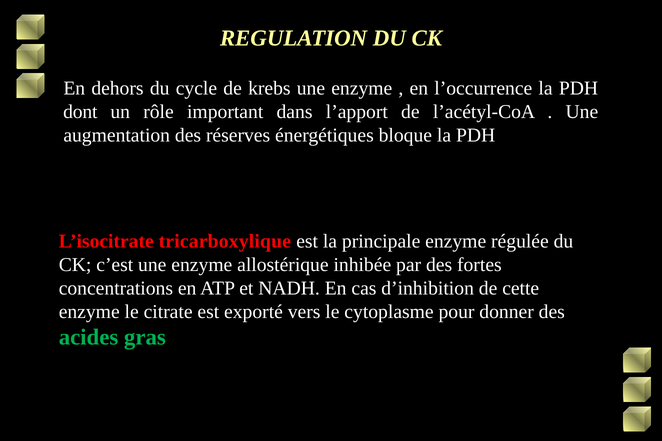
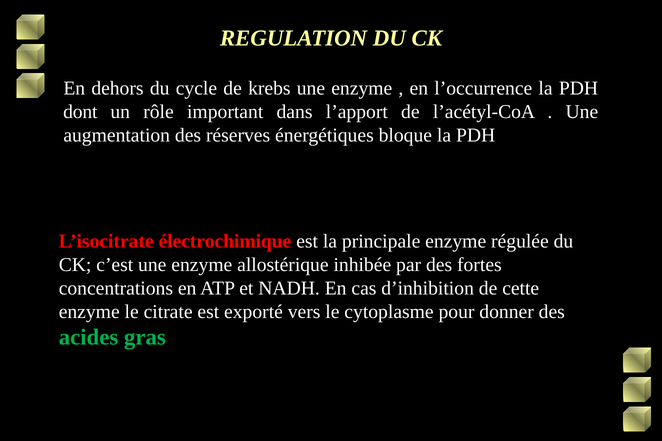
tricarboxylique: tricarboxylique -> électrochimique
